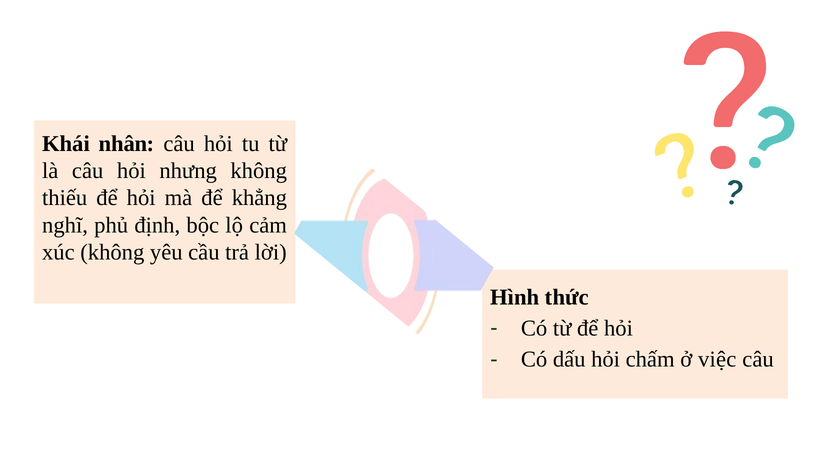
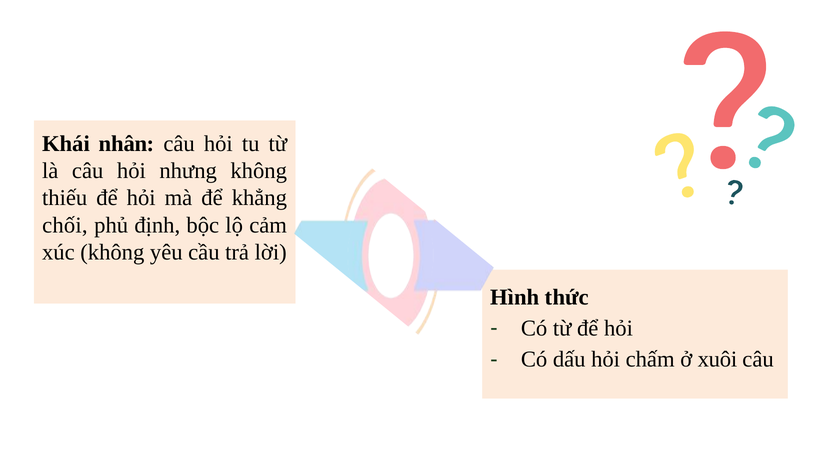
nghĩ: nghĩ -> chối
việc: việc -> xuôi
